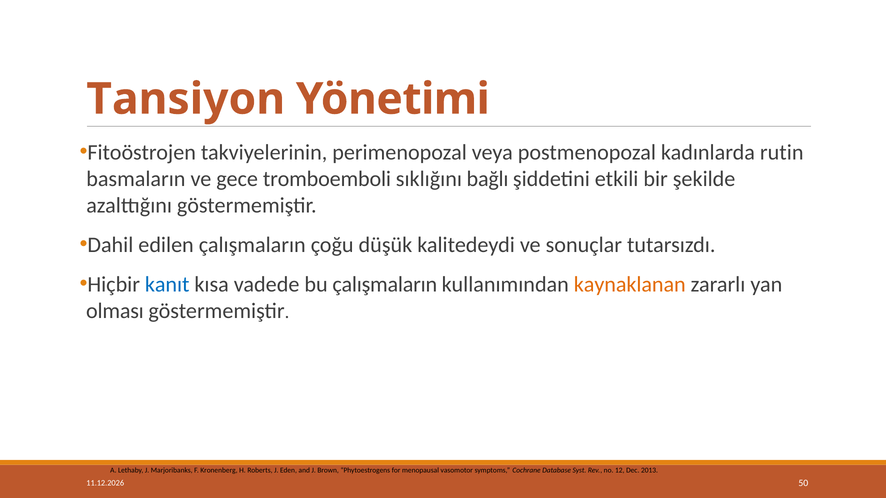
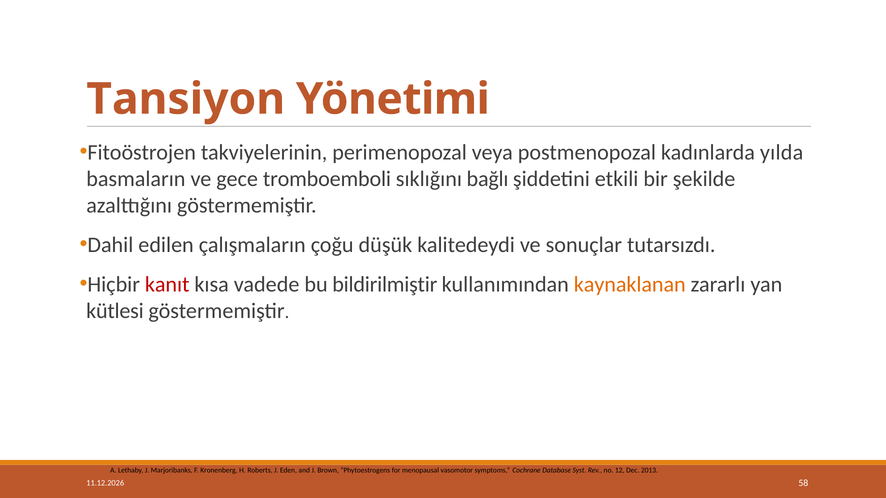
rutin: rutin -> yılda
kanıt colour: blue -> red
bu çalışmaların: çalışmaların -> bildirilmiştir
olması: olması -> kütlesi
50: 50 -> 58
